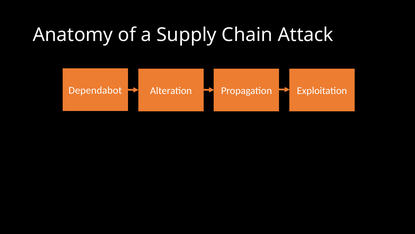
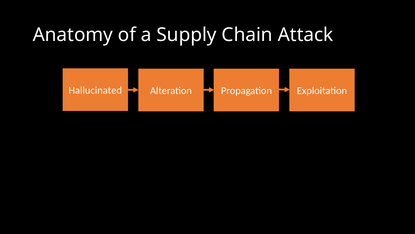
Dependabot: Dependabot -> Hallucinated
